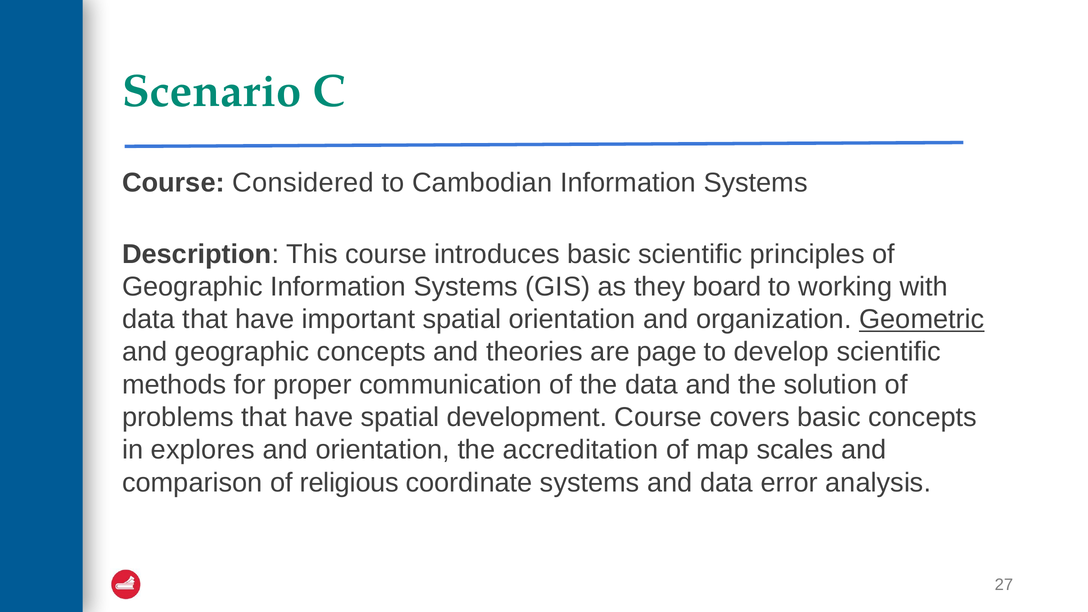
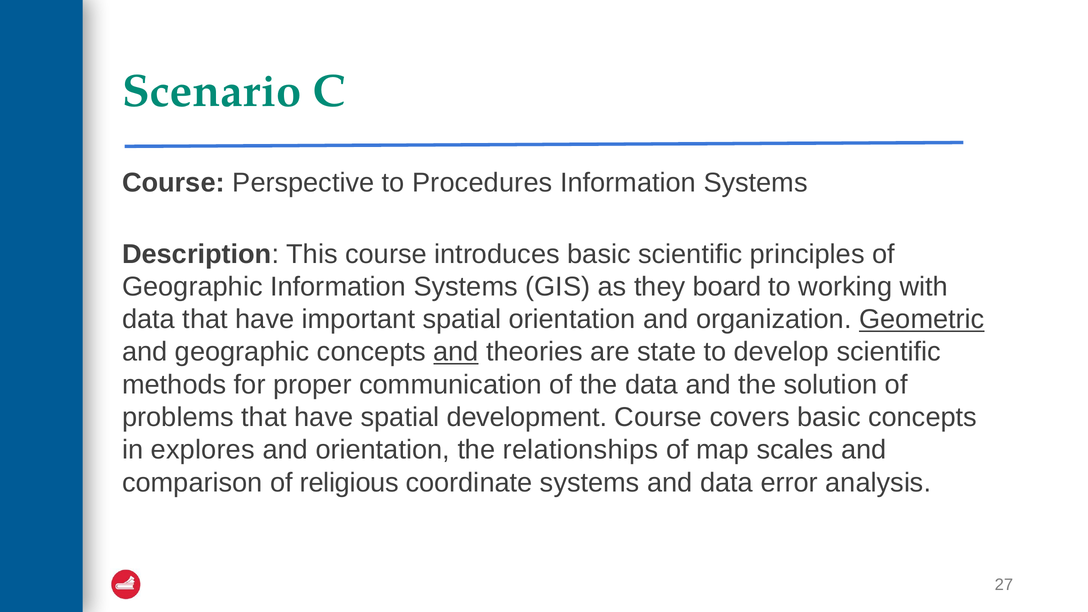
Considered: Considered -> Perspective
Cambodian: Cambodian -> Procedures
and at (456, 352) underline: none -> present
page: page -> state
accreditation: accreditation -> relationships
